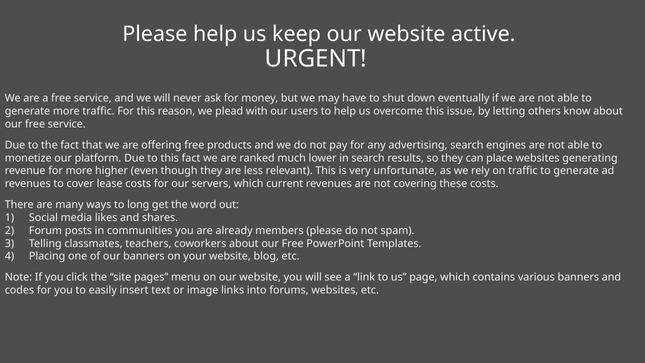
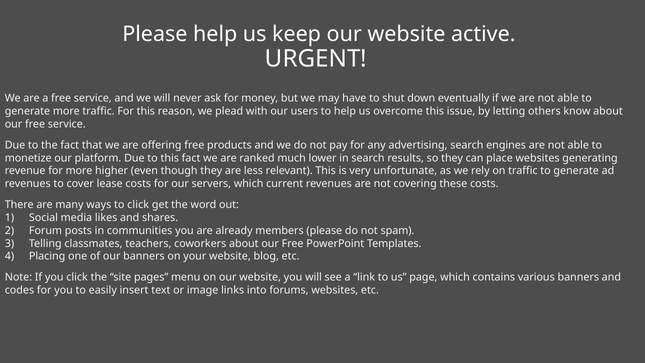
to long: long -> click
